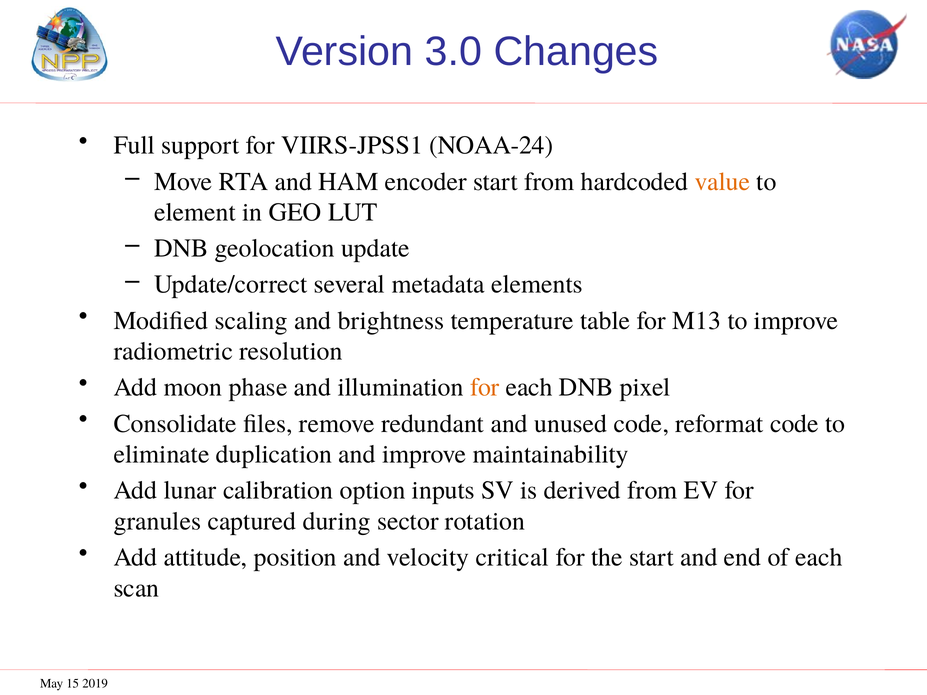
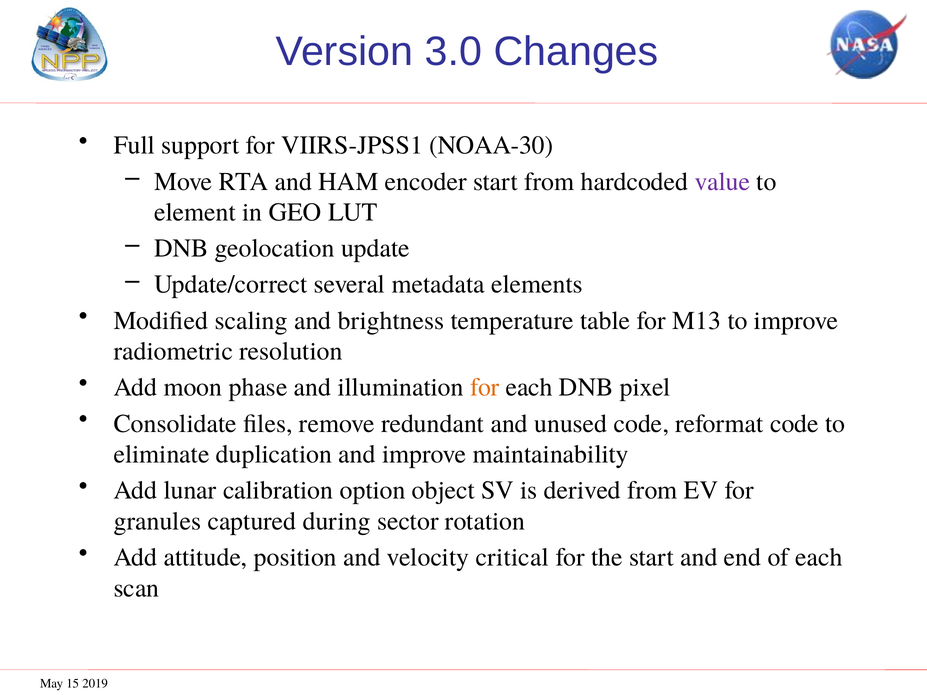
NOAA-24: NOAA-24 -> NOAA-30
value colour: orange -> purple
inputs: inputs -> object
